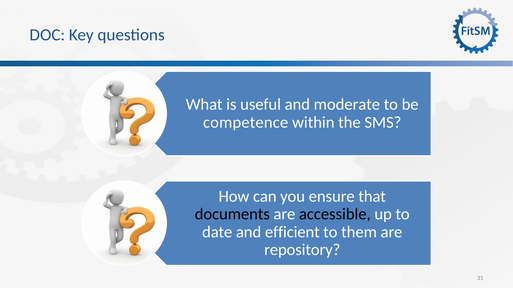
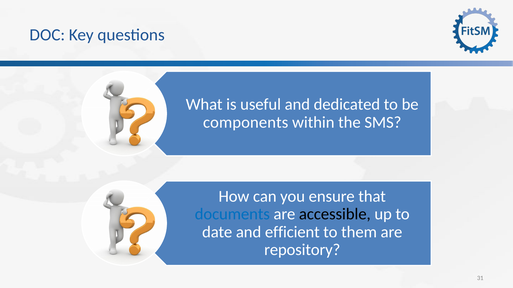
moderate: moderate -> dedicated
competence: competence -> components
documents colour: black -> blue
